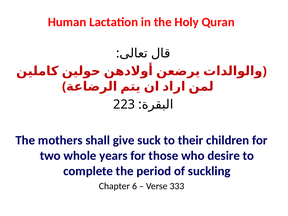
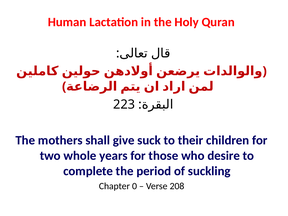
6: 6 -> 0
333: 333 -> 208
